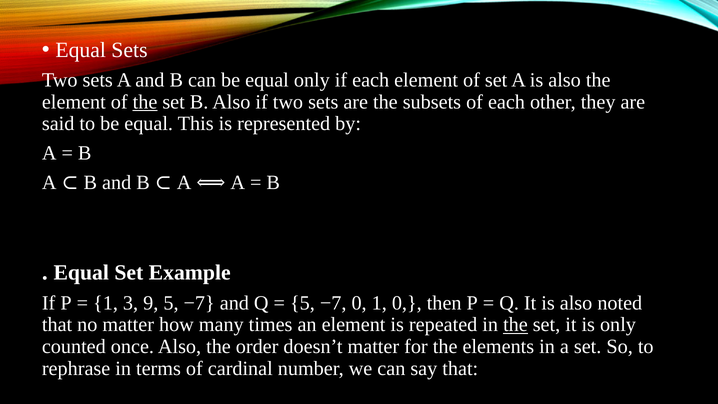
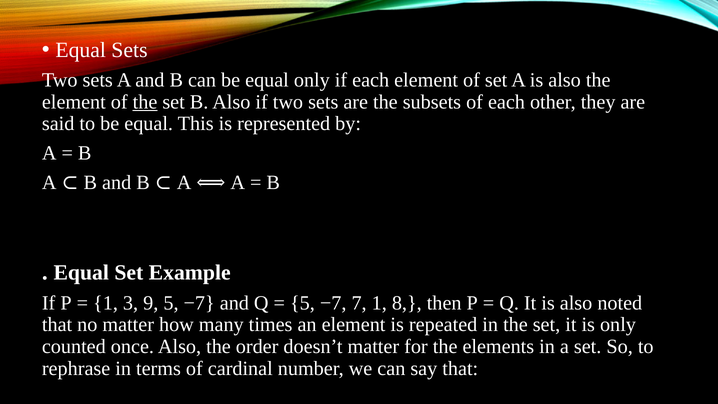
−7 0: 0 -> 7
1 0: 0 -> 8
the at (515, 325) underline: present -> none
